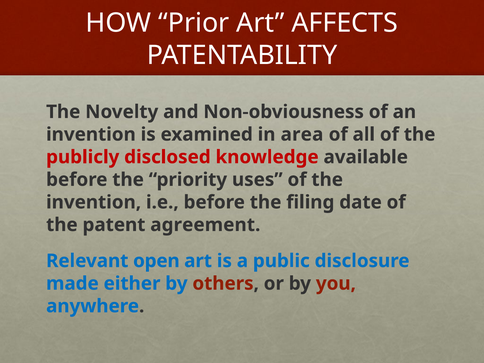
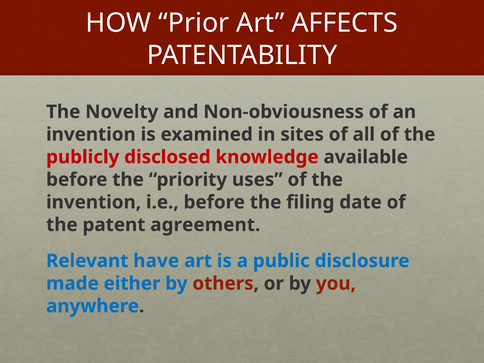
area: area -> sites
open: open -> have
